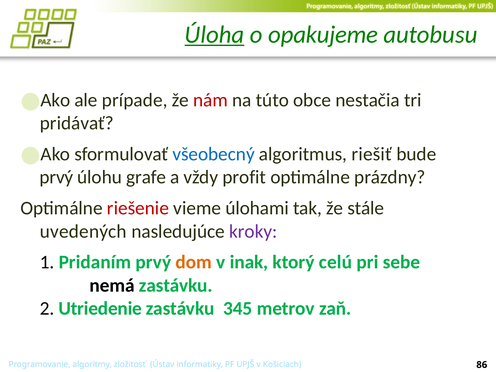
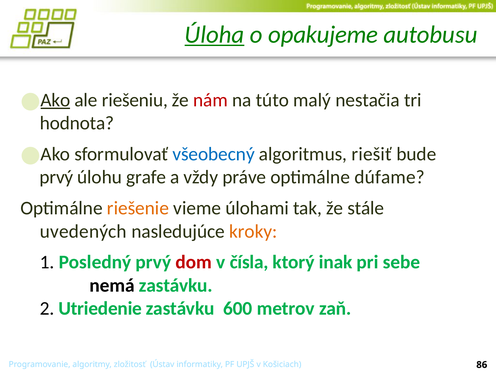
Ako at (55, 100) underline: none -> present
prípade: prípade -> riešeniu
obce: obce -> malý
pridávať: pridávať -> hodnota
profit: profit -> práve
prázdny: prázdny -> dúfame
riešenie colour: red -> orange
kroky colour: purple -> orange
Pridaním: Pridaním -> Posledný
dom colour: orange -> red
inak: inak -> čísla
celú: celú -> inak
345: 345 -> 600
